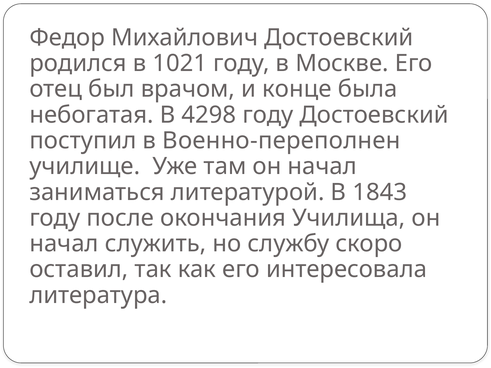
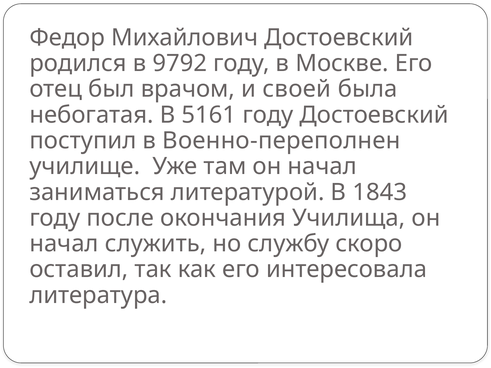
1021: 1021 -> 9792
конце: конце -> своей
4298: 4298 -> 5161
